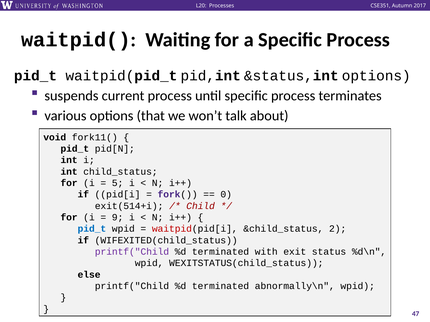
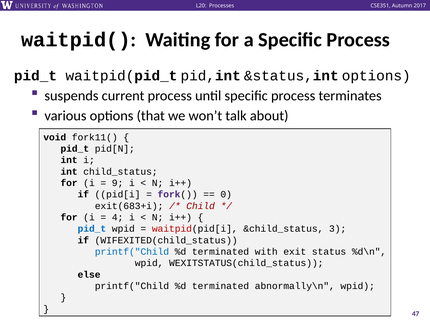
5: 5 -> 9
exit(514+i: exit(514+i -> exit(683+i
9: 9 -> 4
2: 2 -> 3
printf("Child at (132, 252) colour: purple -> blue
